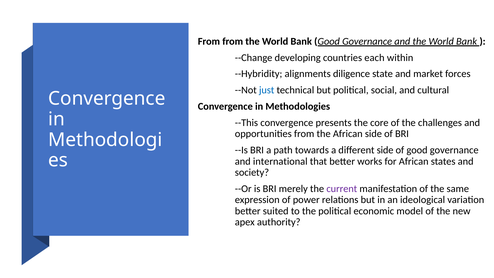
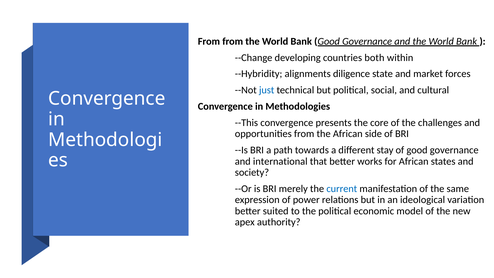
each: each -> both
different side: side -> stay
current colour: purple -> blue
